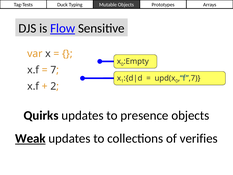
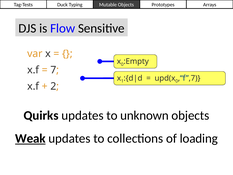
Flow underline: present -> none
presence: presence -> unknown
verifies: verifies -> loading
